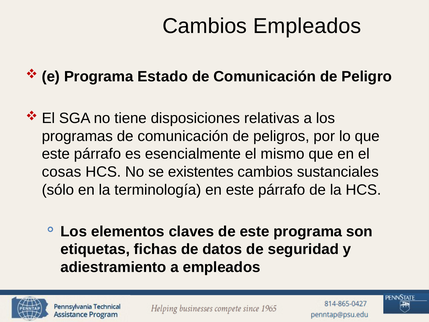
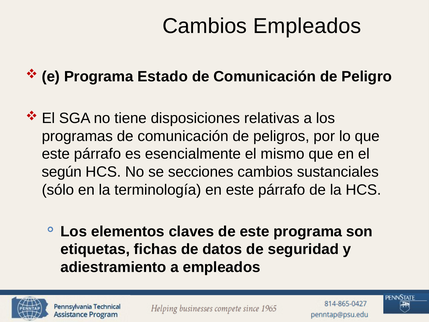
cosas: cosas -> según
existentes: existentes -> secciones
